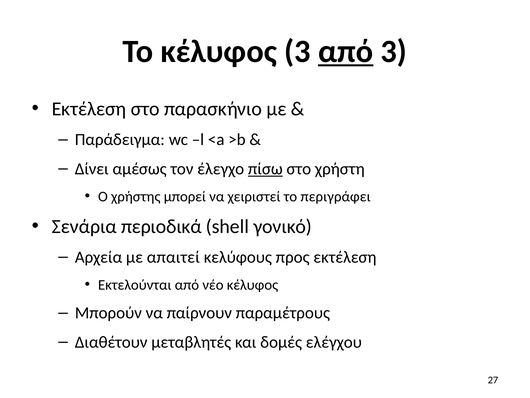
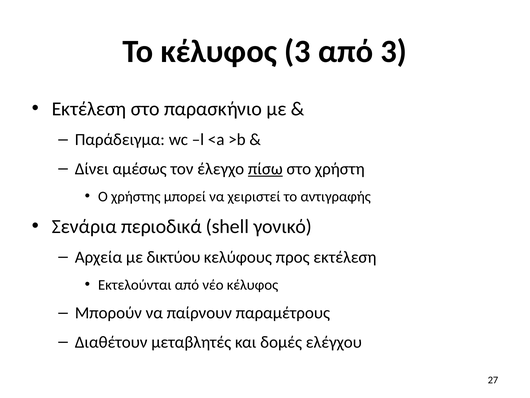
από at (346, 51) underline: present -> none
περιγράφει: περιγράφει -> αντιγραφής
απαιτεί: απαιτεί -> δικτύου
